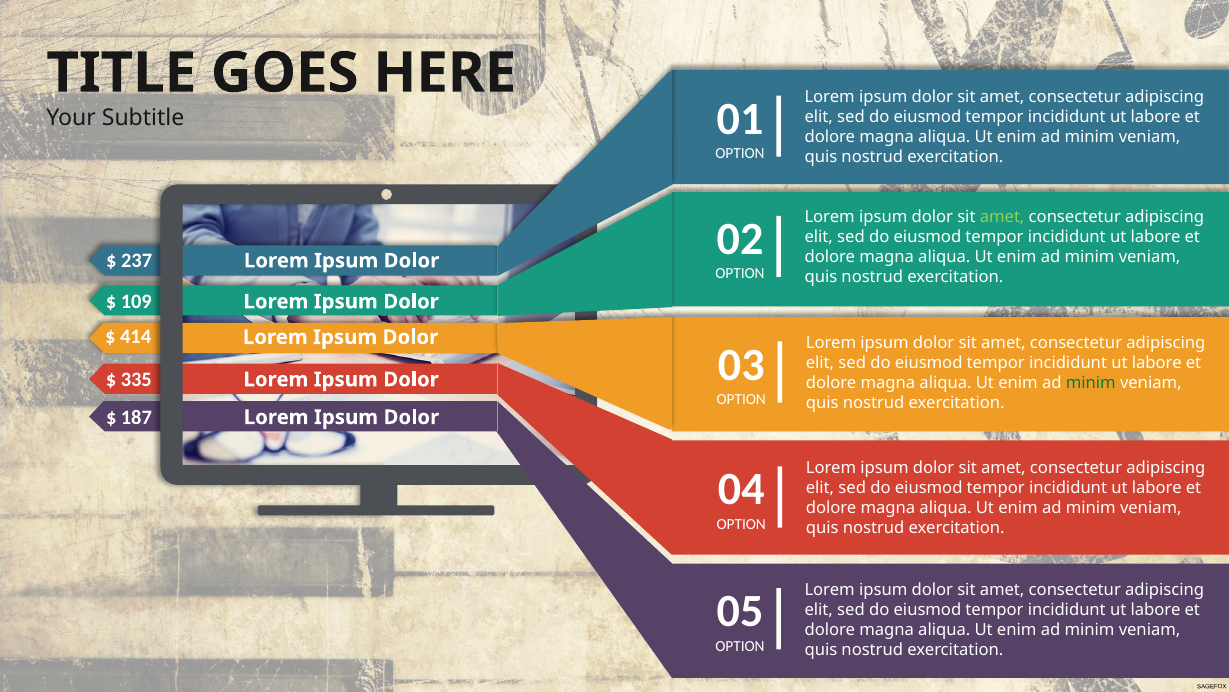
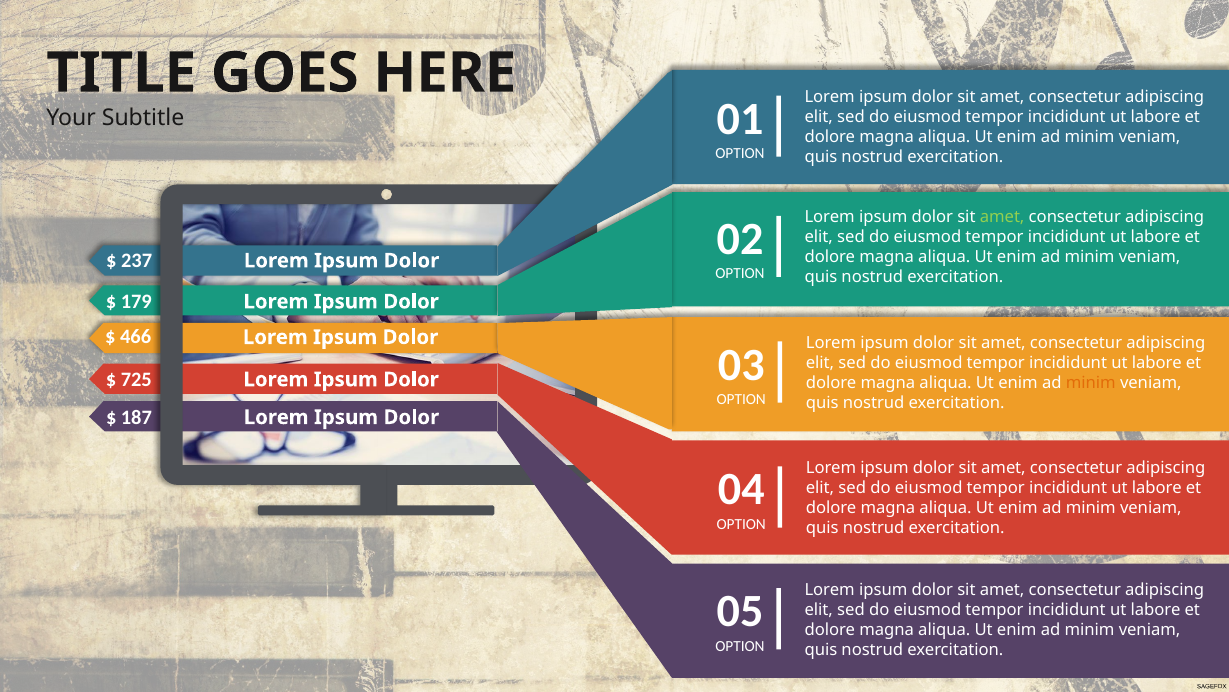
109: 109 -> 179
414: 414 -> 466
335: 335 -> 725
minim at (1091, 382) colour: green -> orange
